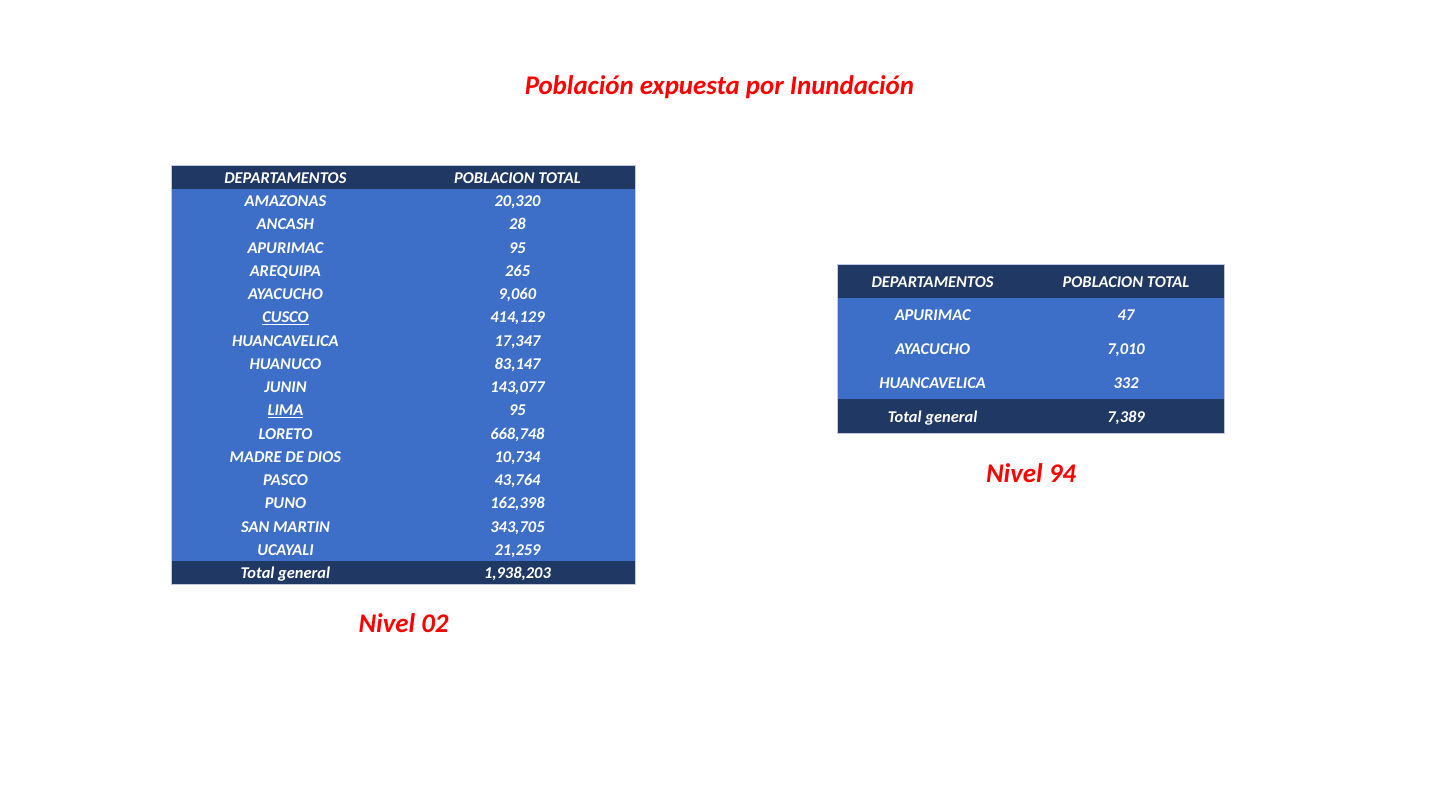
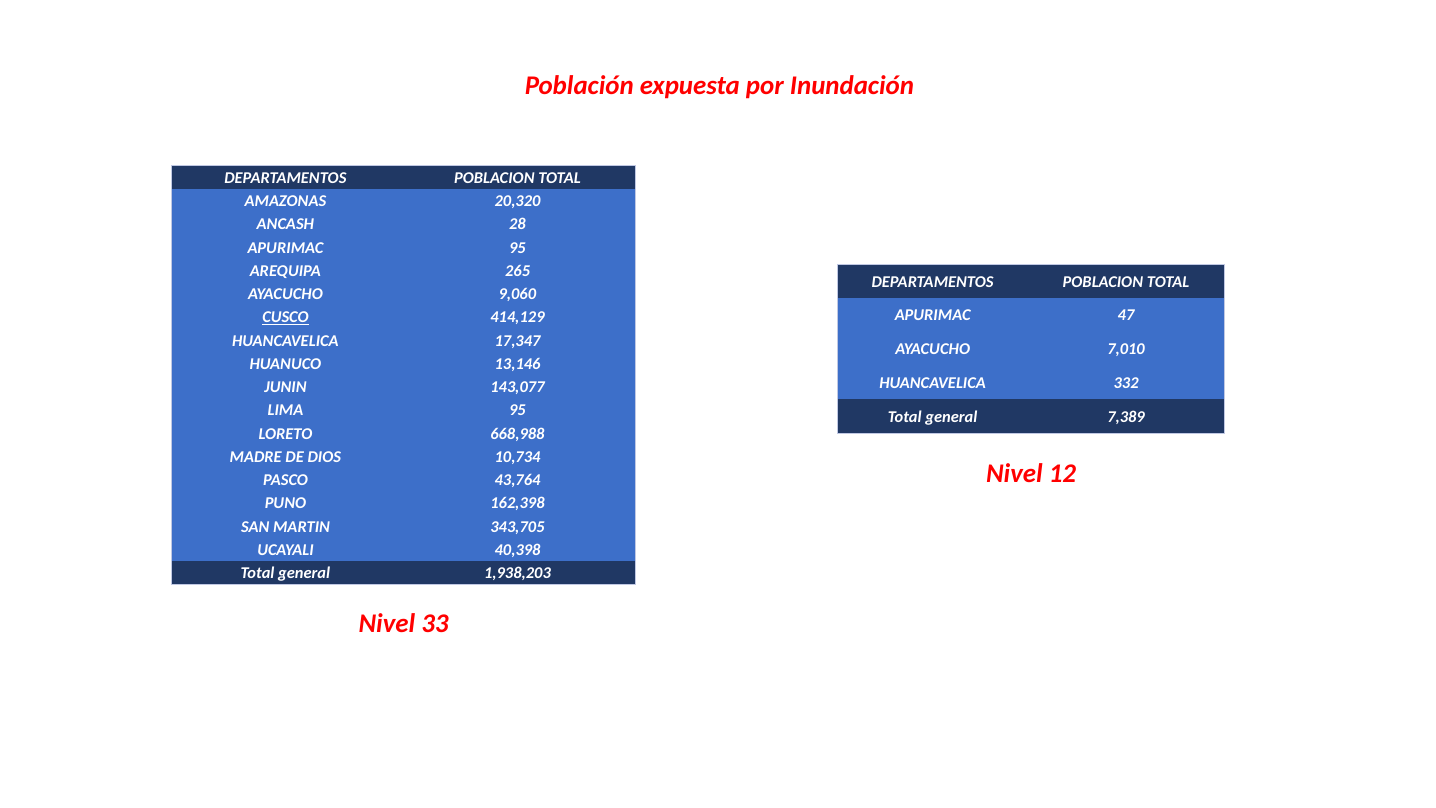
83,147: 83,147 -> 13,146
LIMA underline: present -> none
668,748: 668,748 -> 668,988
94: 94 -> 12
21,259: 21,259 -> 40,398
02: 02 -> 33
